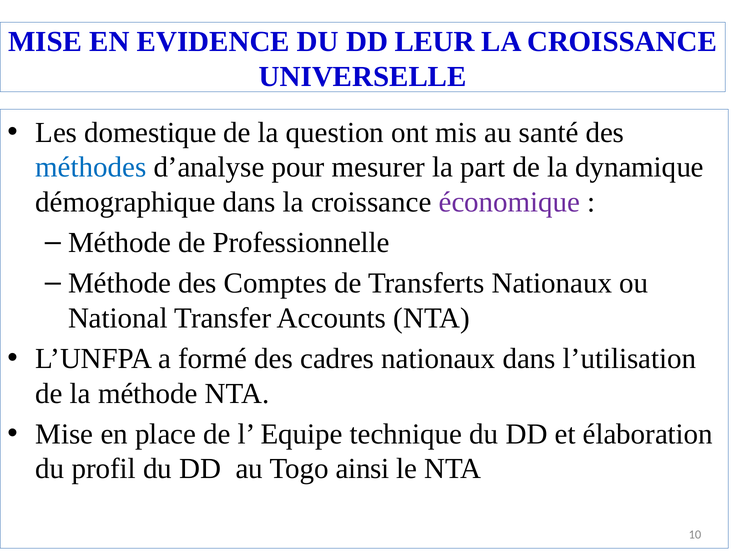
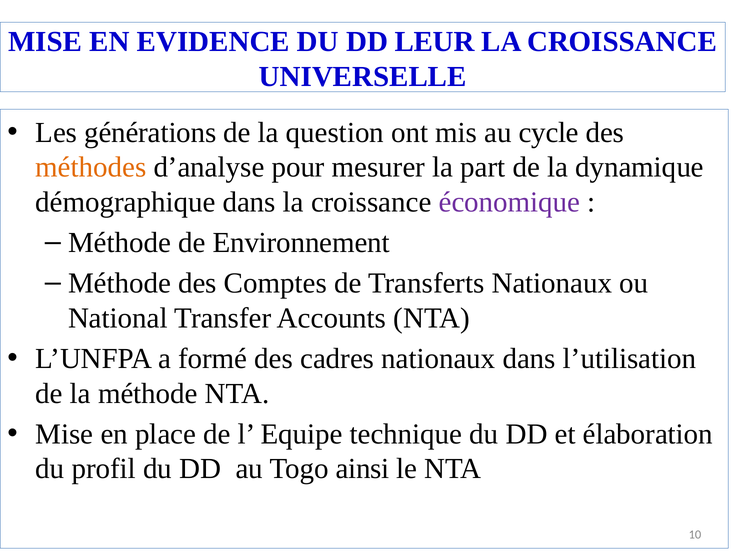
domestique: domestique -> générations
santé: santé -> cycle
méthodes colour: blue -> orange
Professionnelle: Professionnelle -> Environnement
